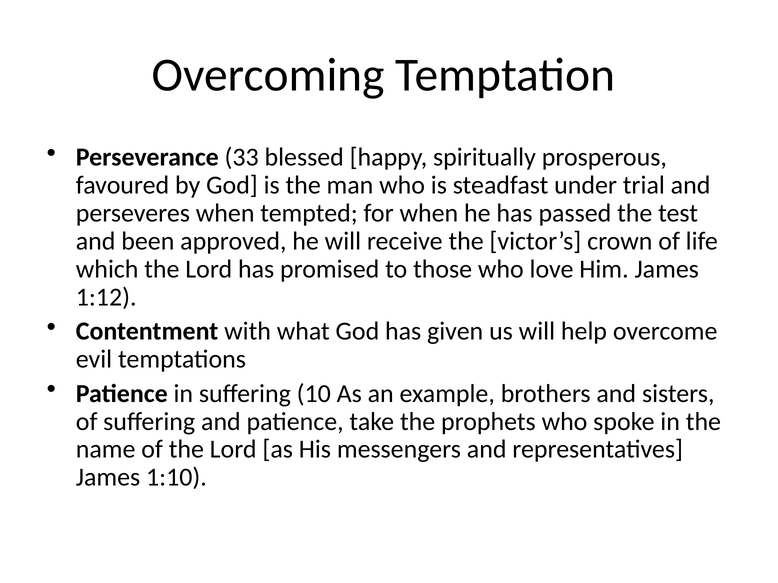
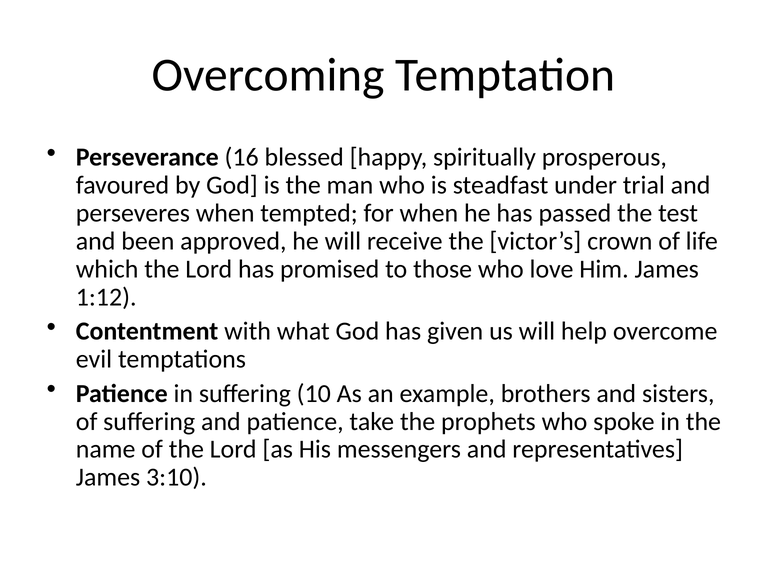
33: 33 -> 16
1:10: 1:10 -> 3:10
